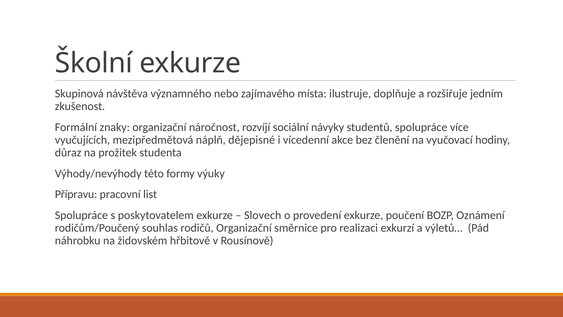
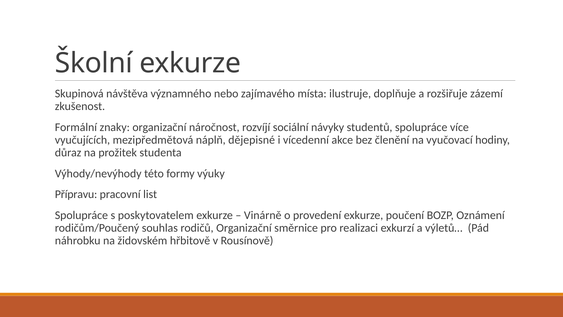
jedním: jedním -> zázemí
Slovech: Slovech -> Vinárně
